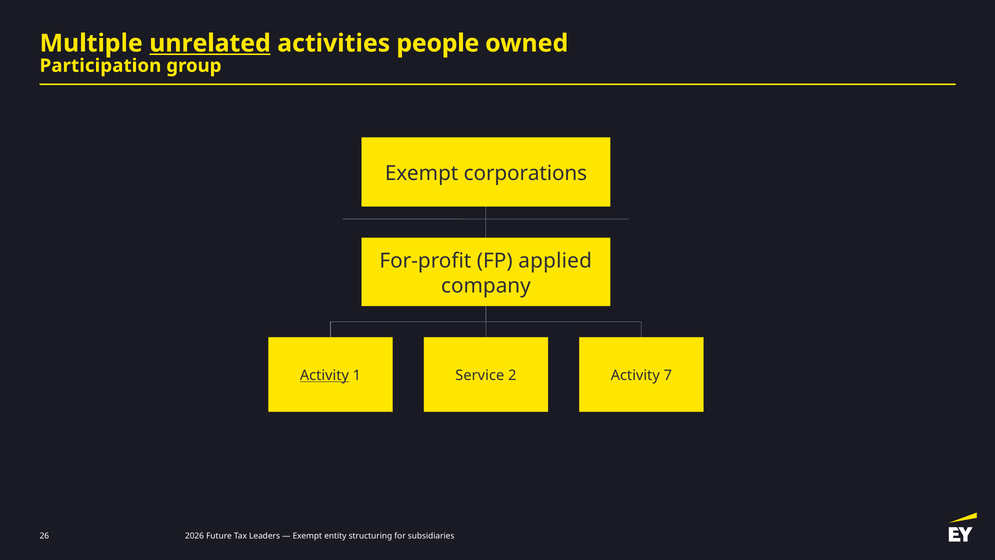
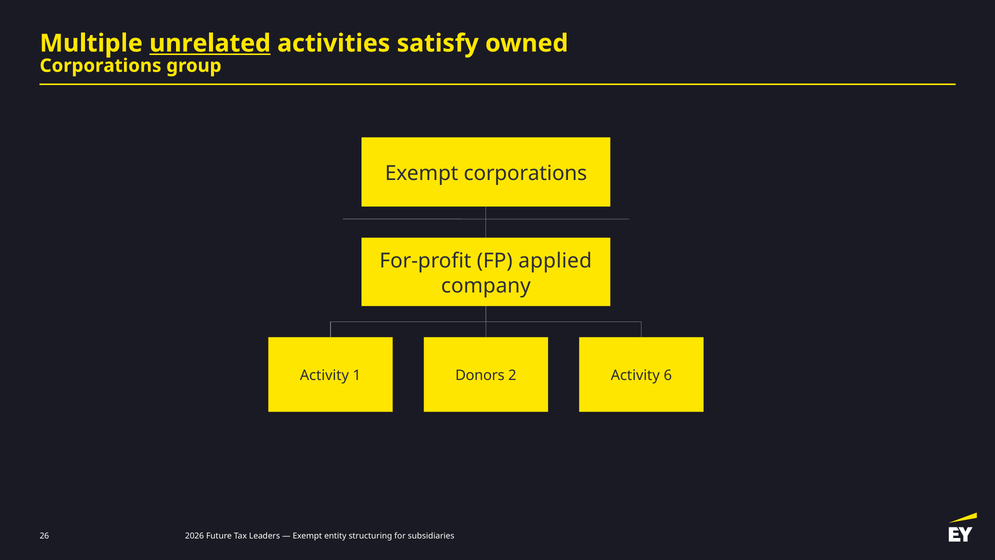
people: people -> satisfy
Participation at (100, 66): Participation -> Corporations
Activity at (324, 375) underline: present -> none
Service: Service -> Donors
7: 7 -> 6
